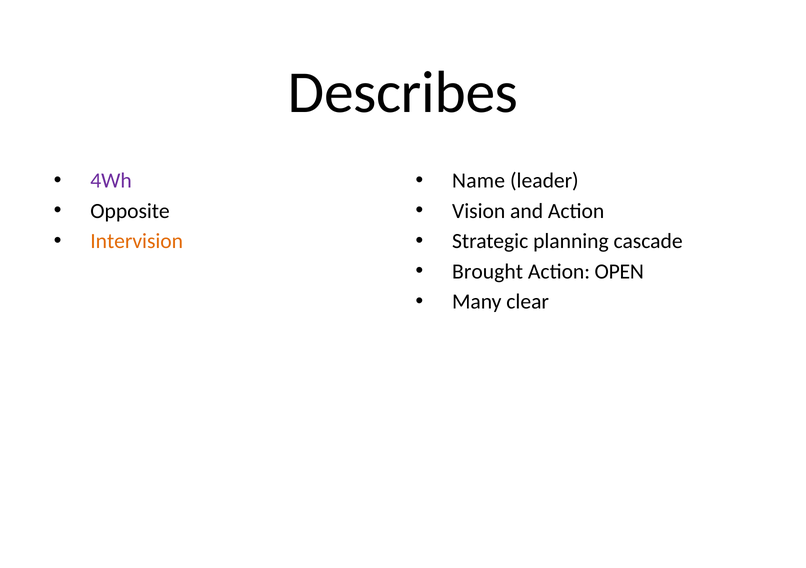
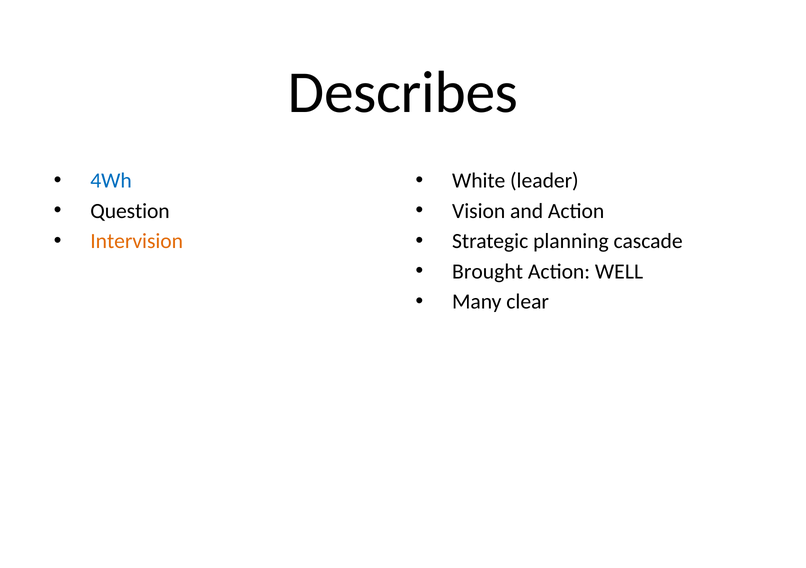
4Wh colour: purple -> blue
Name: Name -> White
Opposite: Opposite -> Question
OPEN: OPEN -> WELL
